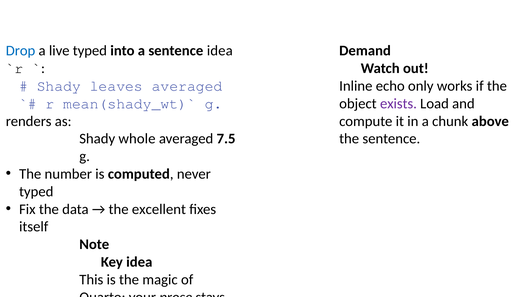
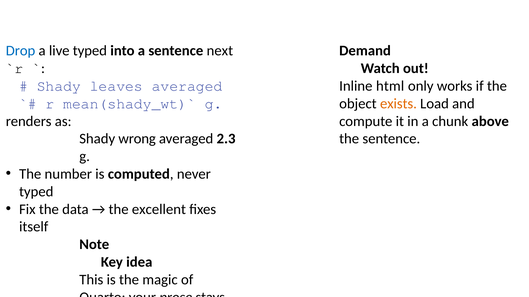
sentence idea: idea -> next
echo: echo -> html
exists colour: purple -> orange
whole: whole -> wrong
7.5: 7.5 -> 2.3
